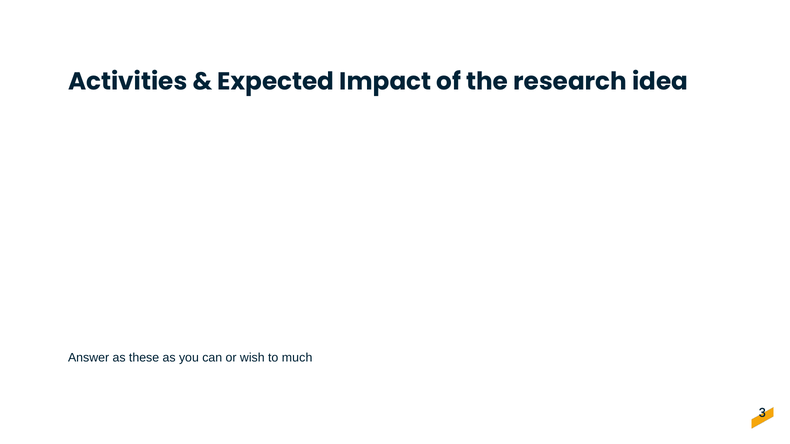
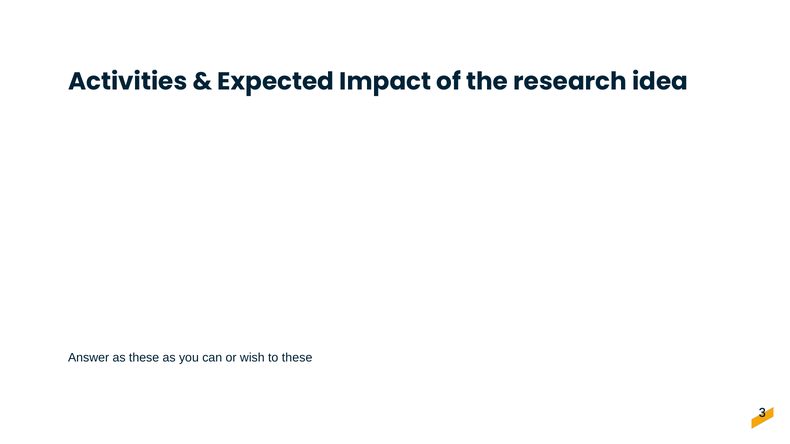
to much: much -> these
